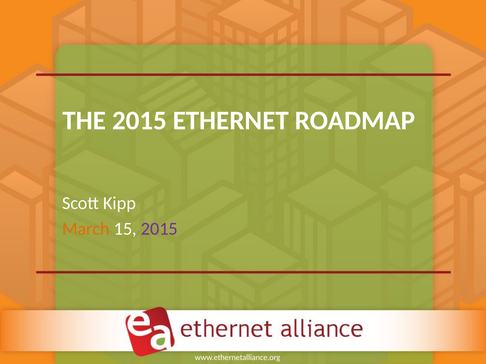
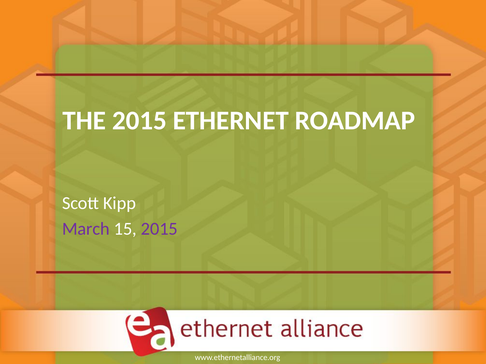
March colour: orange -> purple
